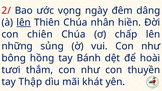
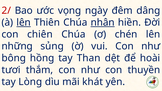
nhân underline: none -> present
chấp: chấp -> chén
Bánh: Bánh -> Than
Thập: Thập -> Lòng
